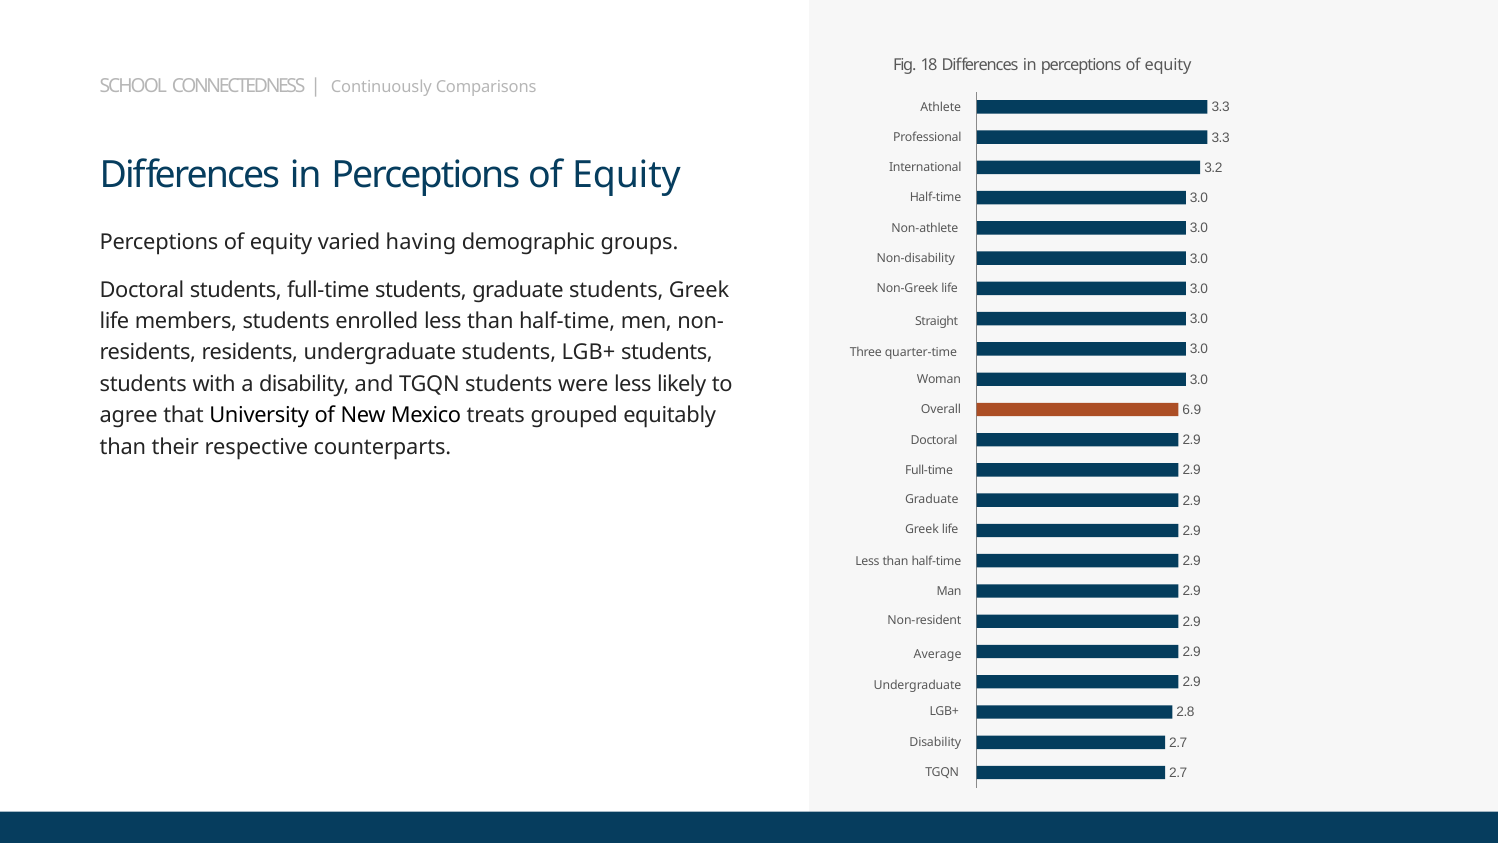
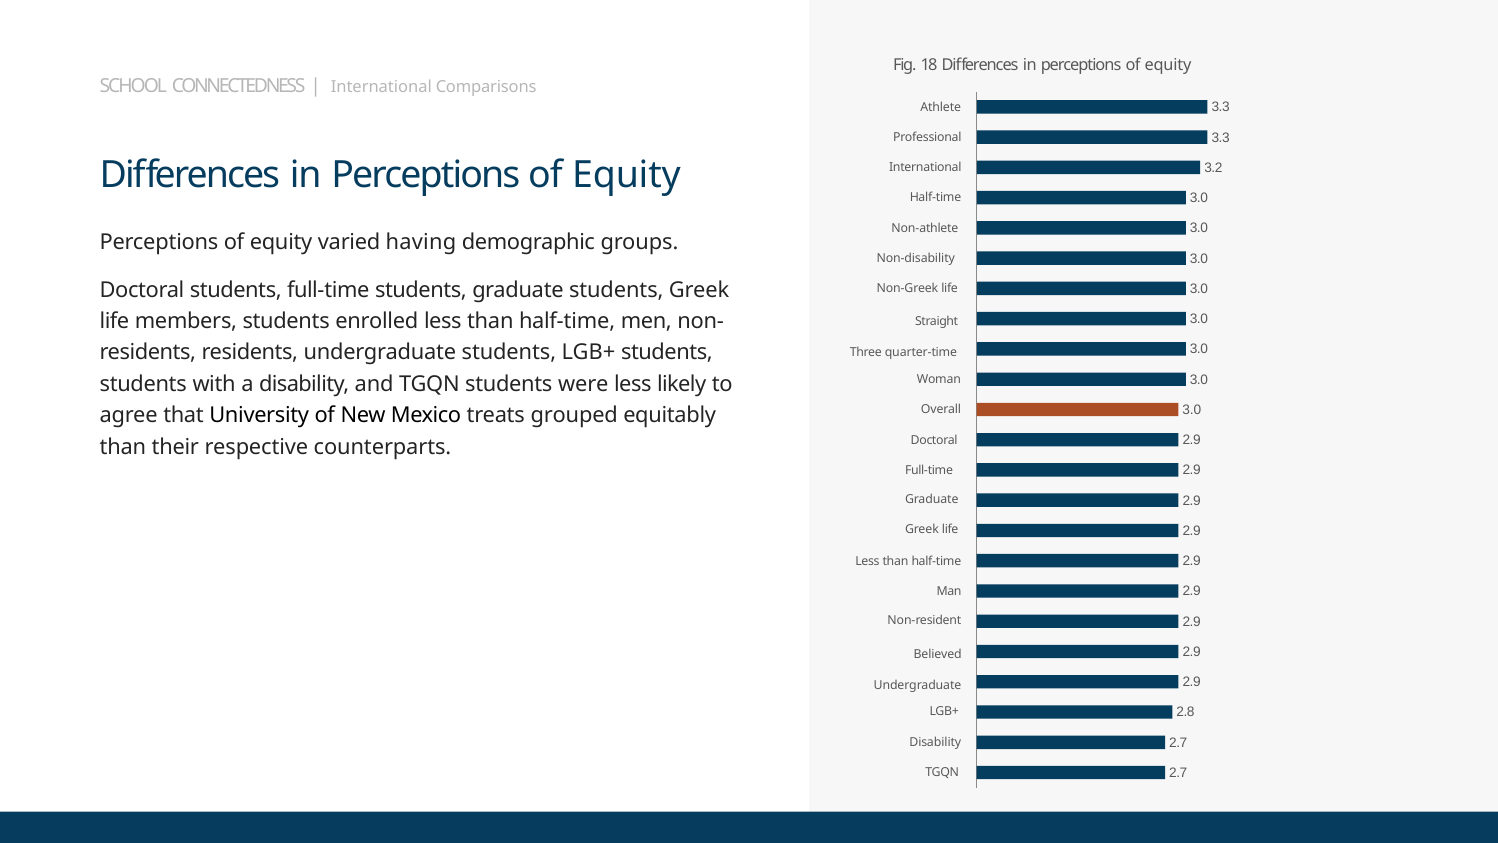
Continuously at (381, 87): Continuously -> International
6.9 at (1192, 410): 6.9 -> 3.0
Average: Average -> Believed
